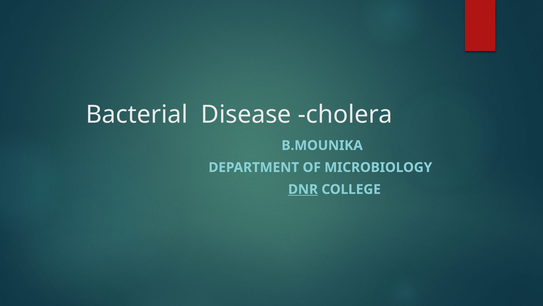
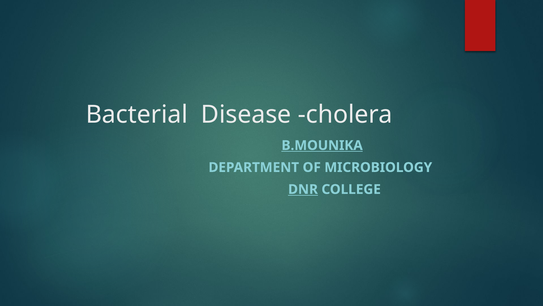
B.MOUNIKA underline: none -> present
